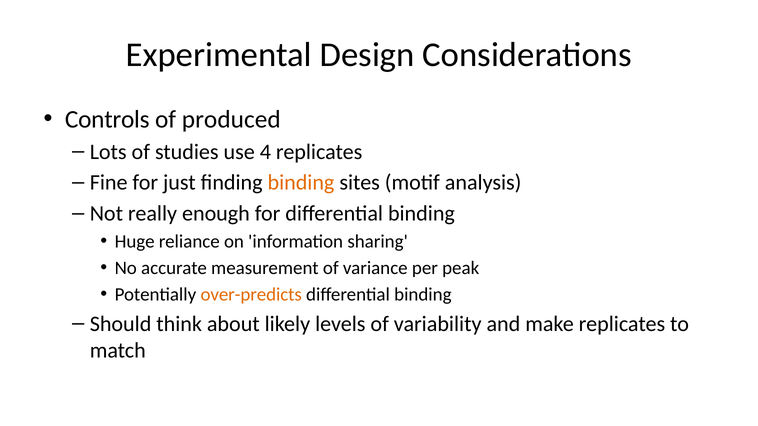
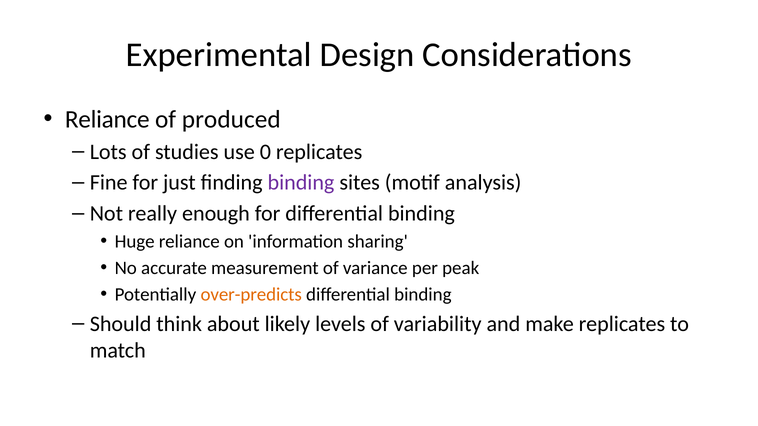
Controls at (107, 119): Controls -> Reliance
4: 4 -> 0
binding at (301, 183) colour: orange -> purple
